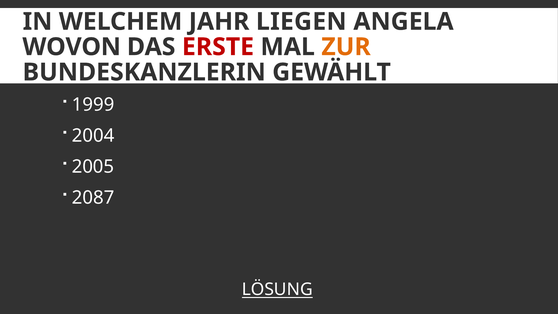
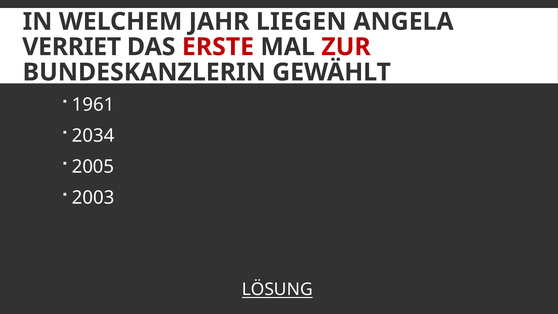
WOVON: WOVON -> VERRIET
ZUR colour: orange -> red
1999: 1999 -> 1961
2004: 2004 -> 2034
2087: 2087 -> 2003
